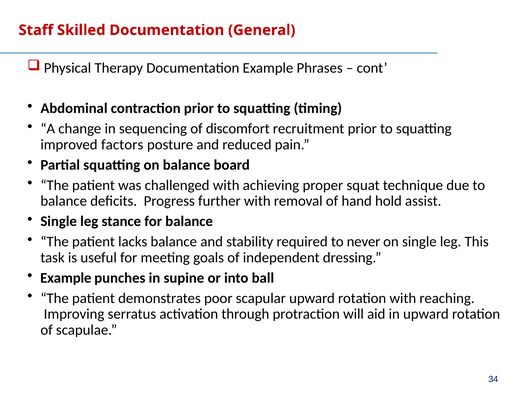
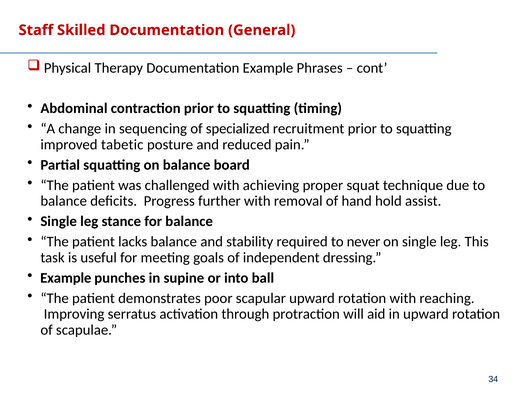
discomfort: discomfort -> specialized
factors: factors -> tabetic
